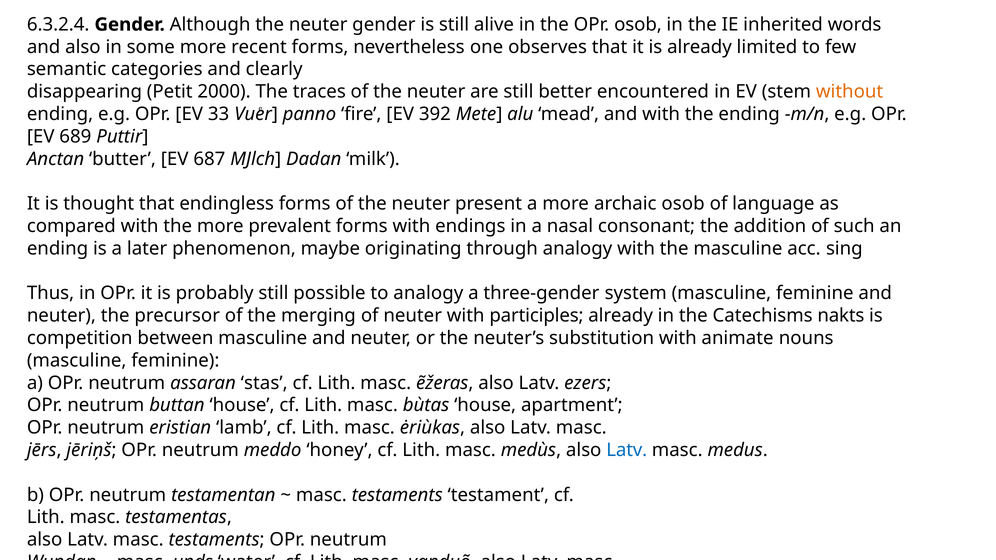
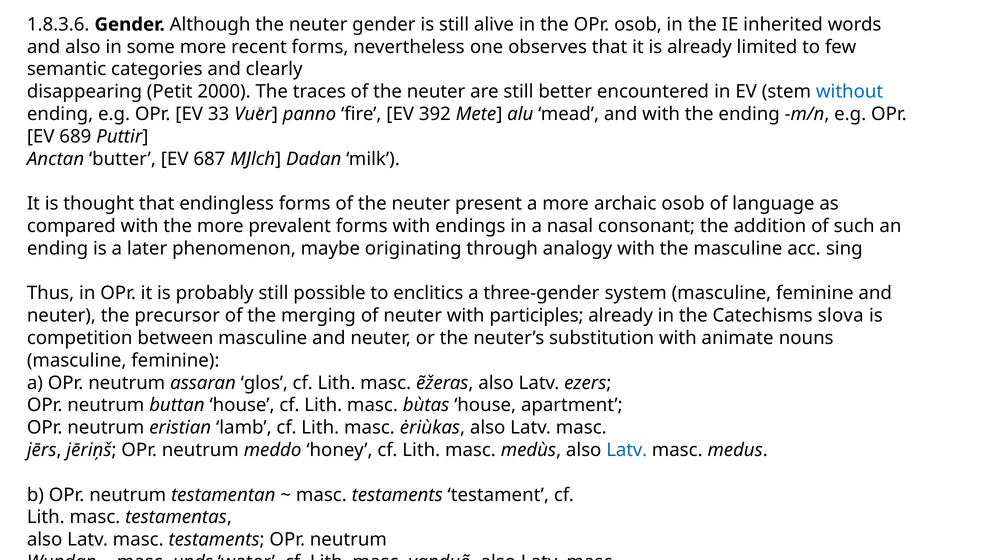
6.3.2.4: 6.3.2.4 -> 1.8.3.6
without colour: orange -> blue
to analogy: analogy -> enclitics
nakts: nakts -> slova
stas: stas -> glos
